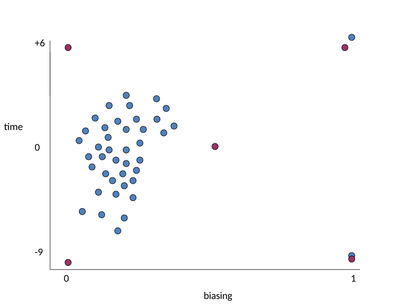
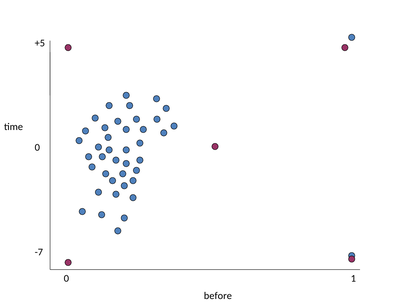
+6: +6 -> +5
-9: -9 -> -7
biasing: biasing -> before
